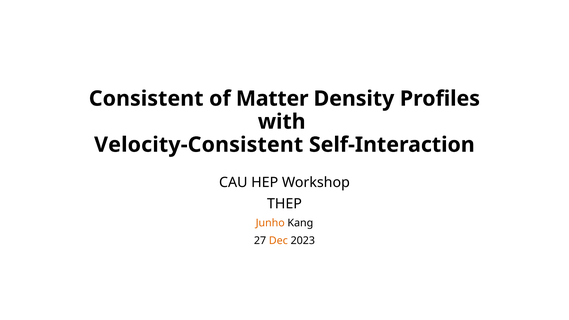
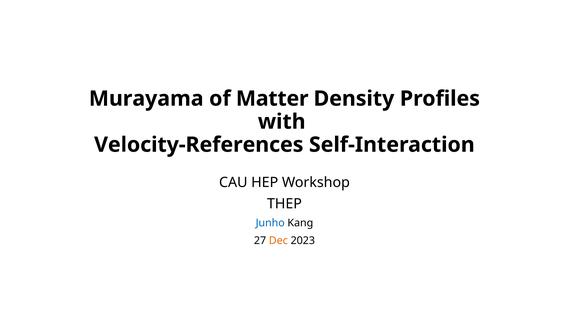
Consistent: Consistent -> Murayama
Velocity-Consistent: Velocity-Consistent -> Velocity-References
Junho colour: orange -> blue
